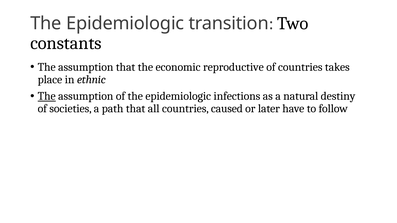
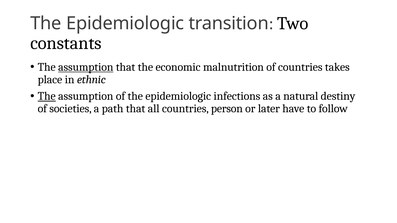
assumption at (86, 67) underline: none -> present
reproductive: reproductive -> malnutrition
caused: caused -> person
